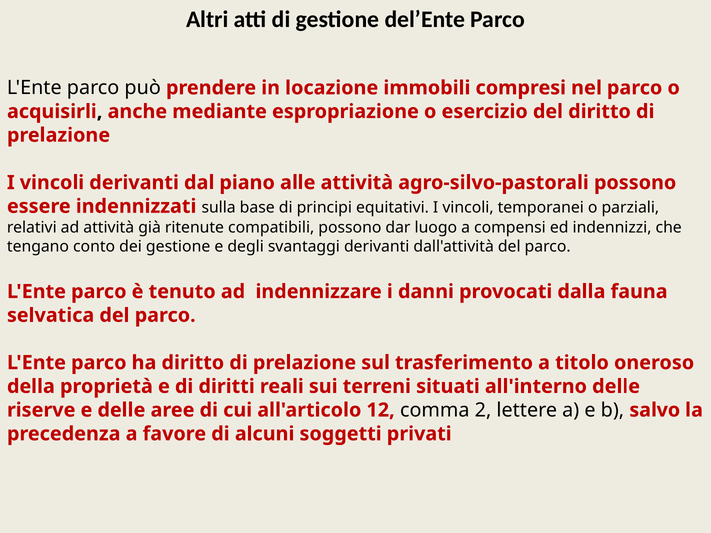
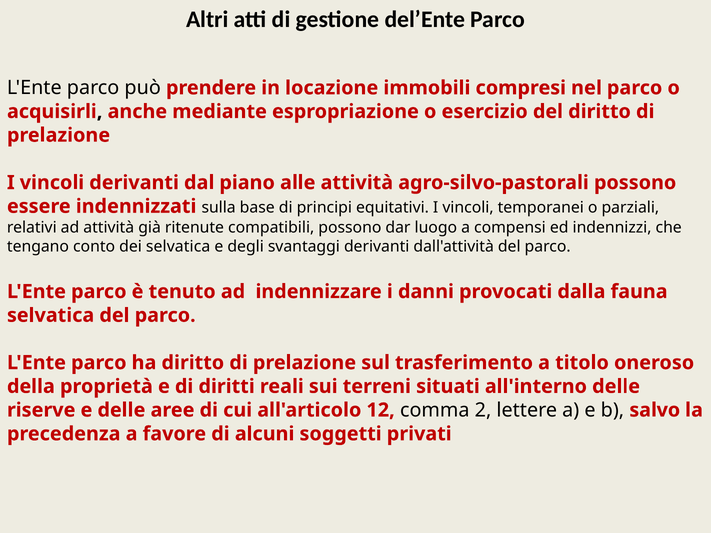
dei gestione: gestione -> selvatica
